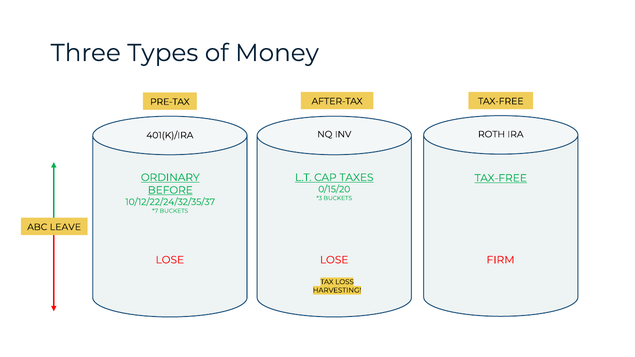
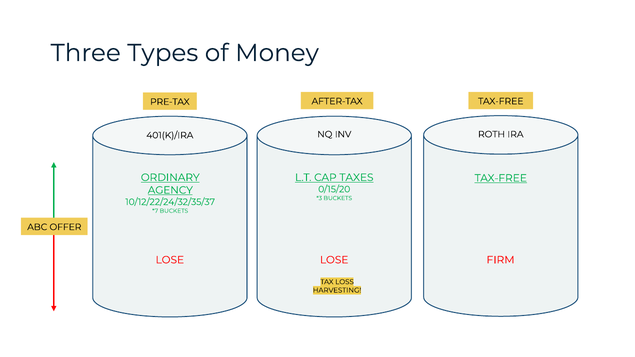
BEFORE: BEFORE -> AGENCY
LEAVE: LEAVE -> OFFER
